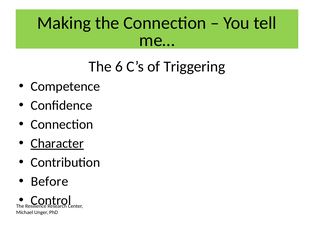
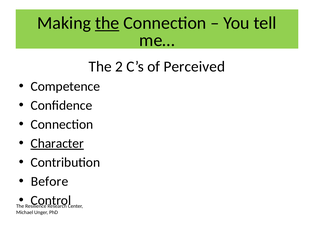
the at (107, 23) underline: none -> present
6: 6 -> 2
Triggering: Triggering -> Perceived
